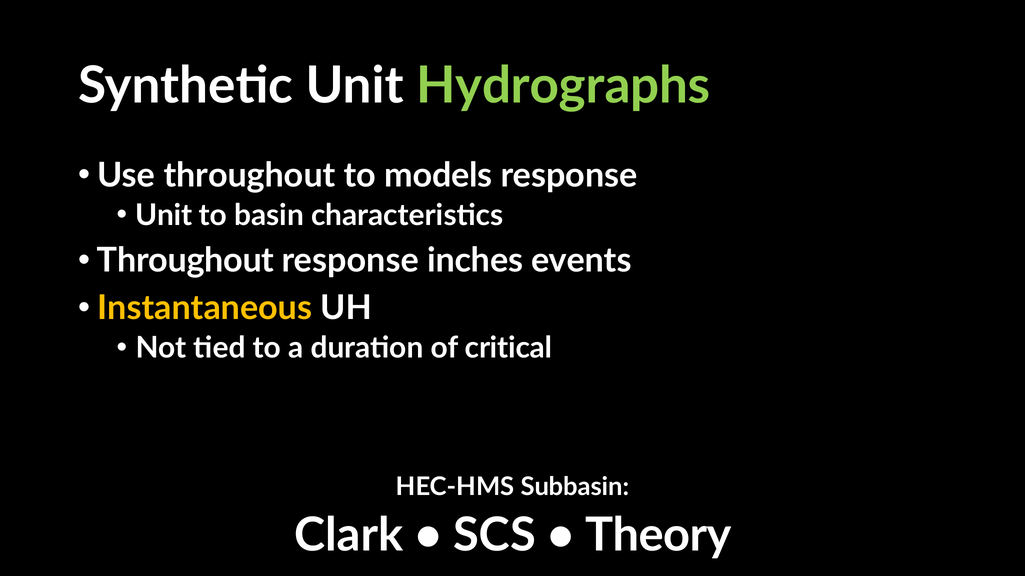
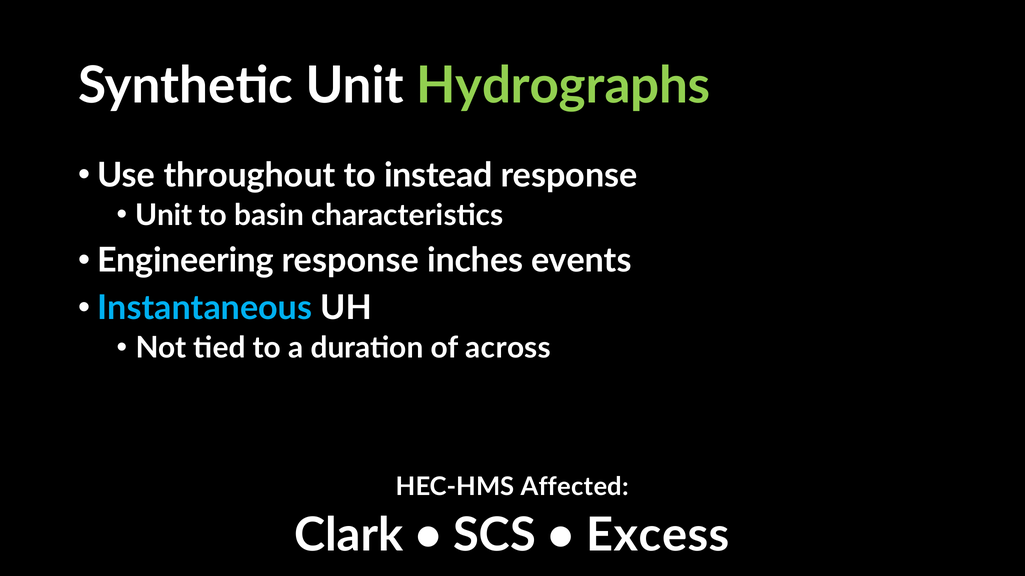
models: models -> instead
Throughout at (186, 261): Throughout -> Engineering
Instantaneous colour: yellow -> light blue
critical: critical -> across
Subbasin: Subbasin -> Affected
Theory: Theory -> Excess
